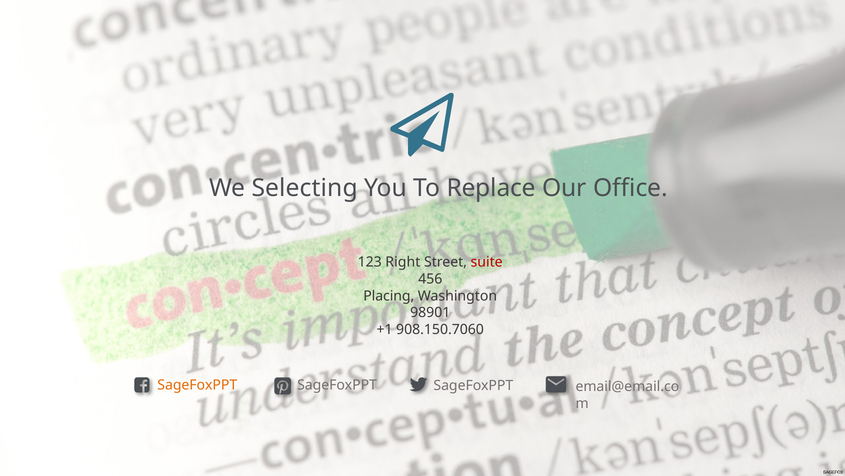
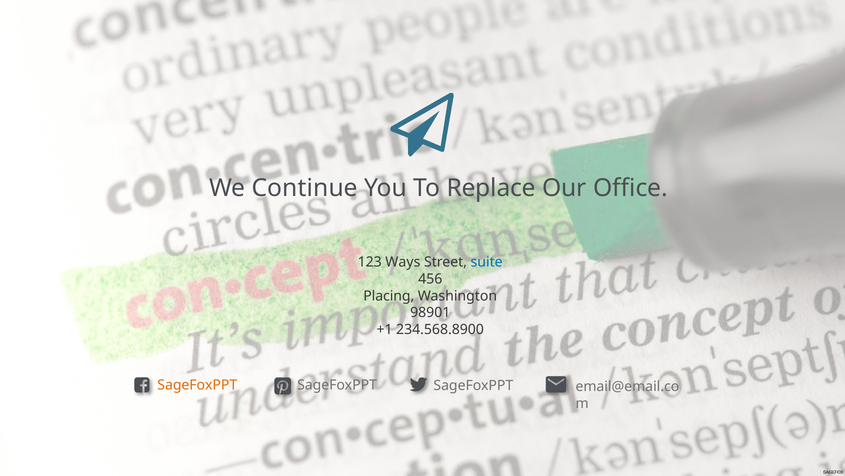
Selecting: Selecting -> Continue
Right: Right -> Ways
suite colour: red -> blue
908.150.7060: 908.150.7060 -> 234.568.8900
